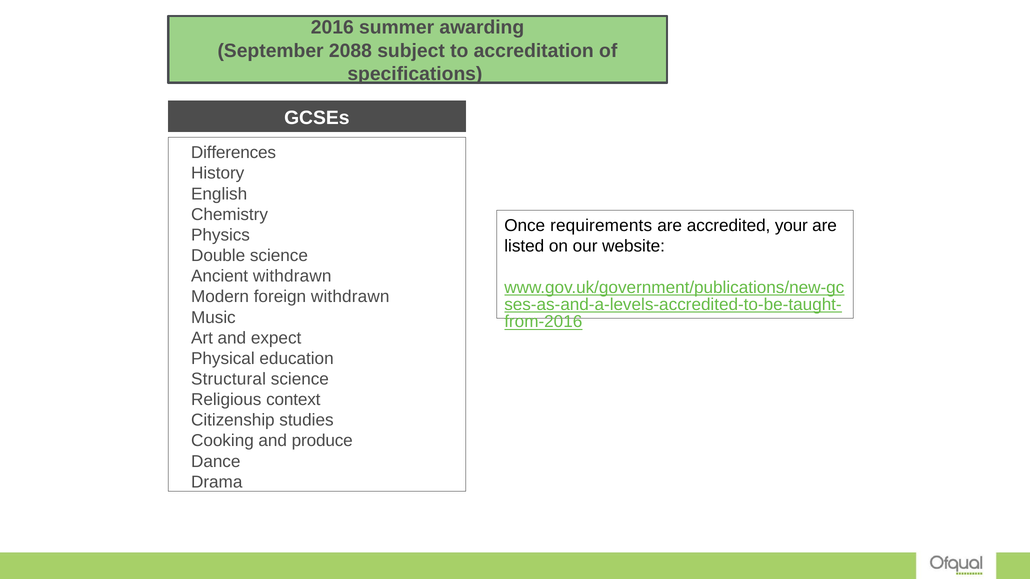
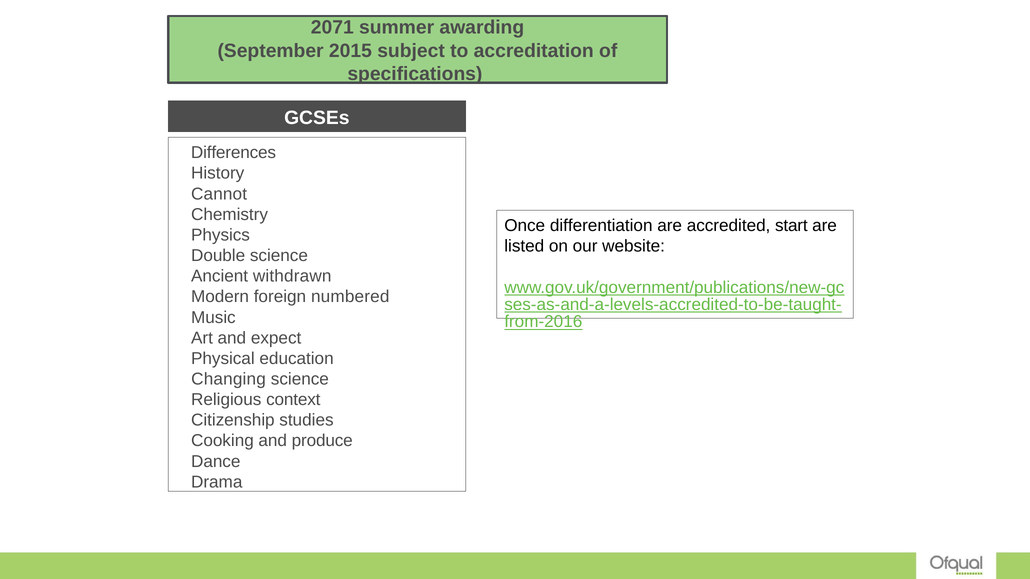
2016: 2016 -> 2071
2088: 2088 -> 2015
English: English -> Cannot
requirements: requirements -> differentiation
your: your -> start
foreign withdrawn: withdrawn -> numbered
Structural: Structural -> Changing
